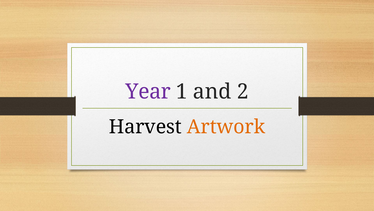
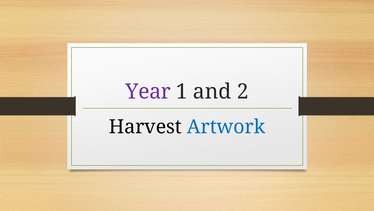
Artwork colour: orange -> blue
